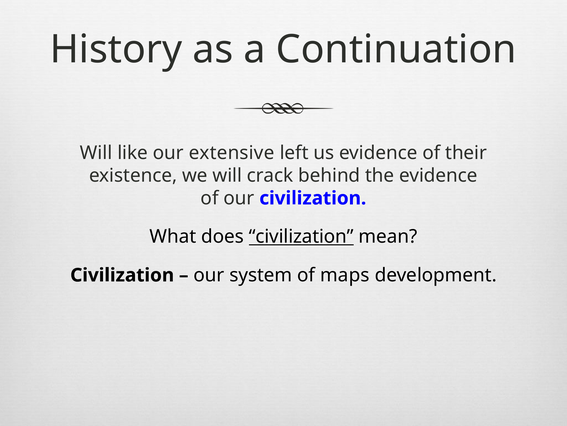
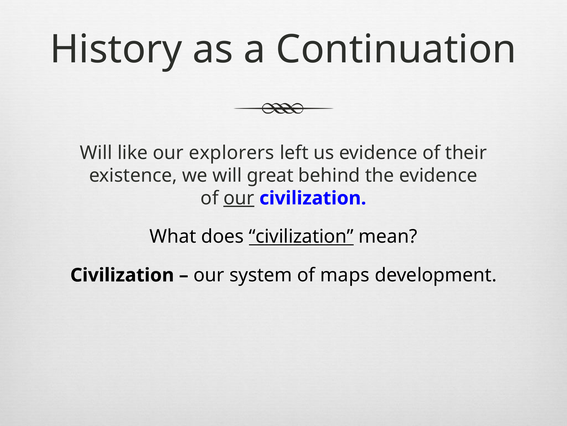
extensive: extensive -> explorers
crack: crack -> great
our at (239, 198) underline: none -> present
